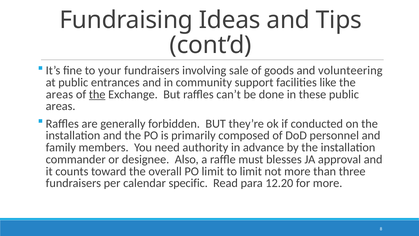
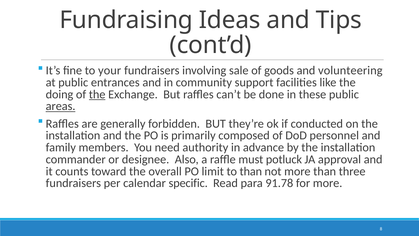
areas at (59, 94): areas -> doing
areas at (61, 106) underline: none -> present
blesses: blesses -> potluck
to limit: limit -> than
12.20: 12.20 -> 91.78
